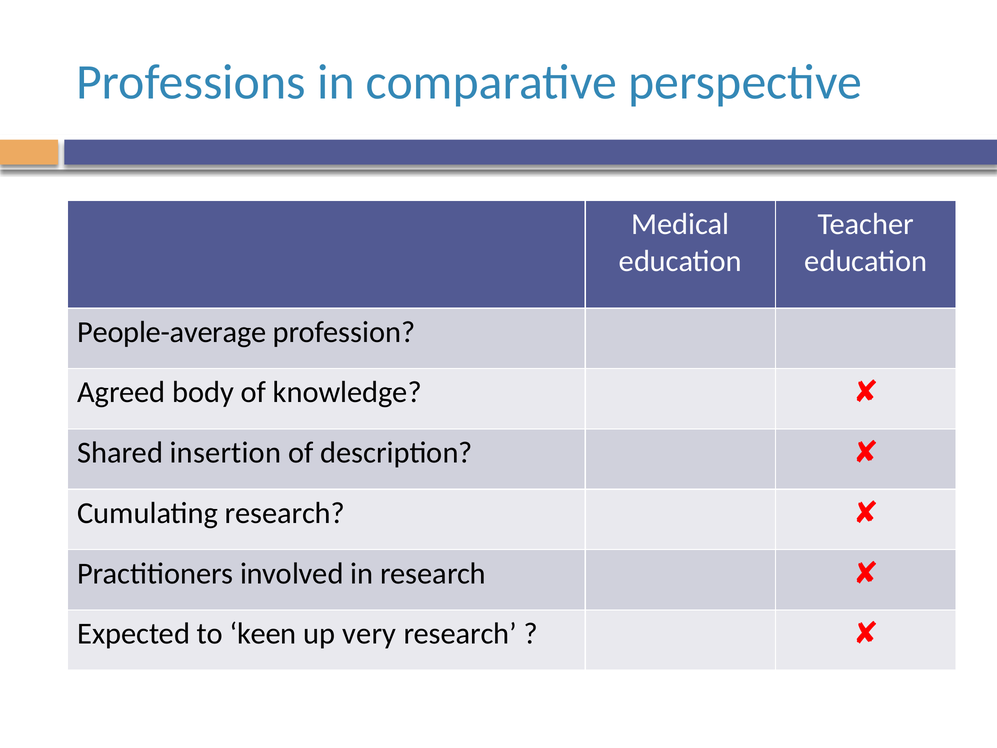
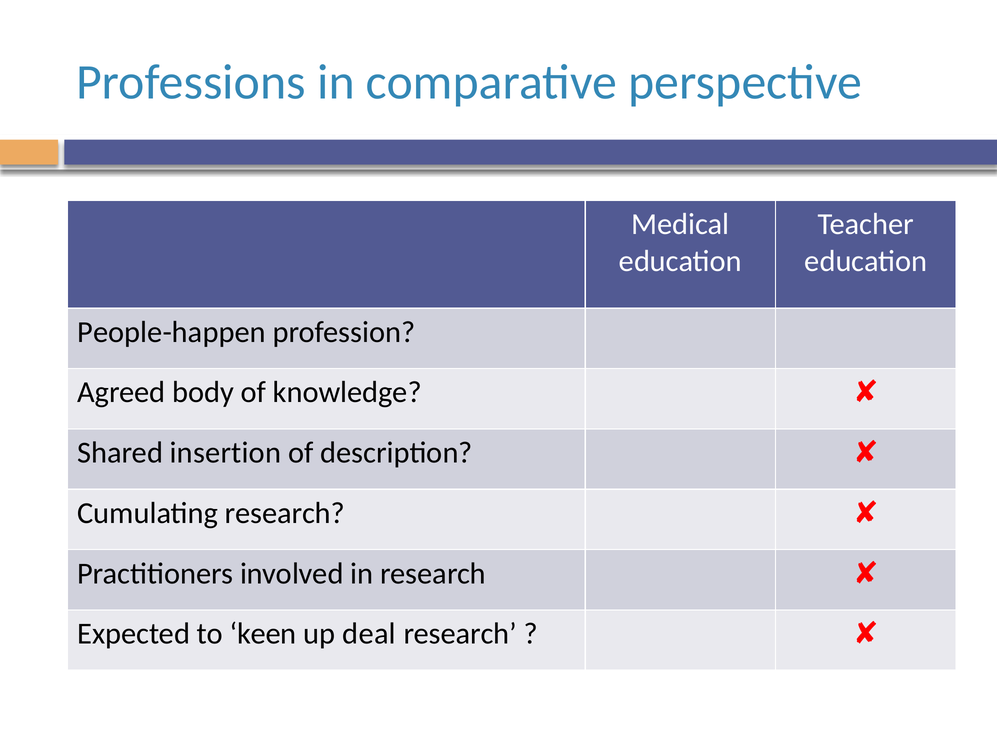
People-average: People-average -> People-happen
very: very -> deal
